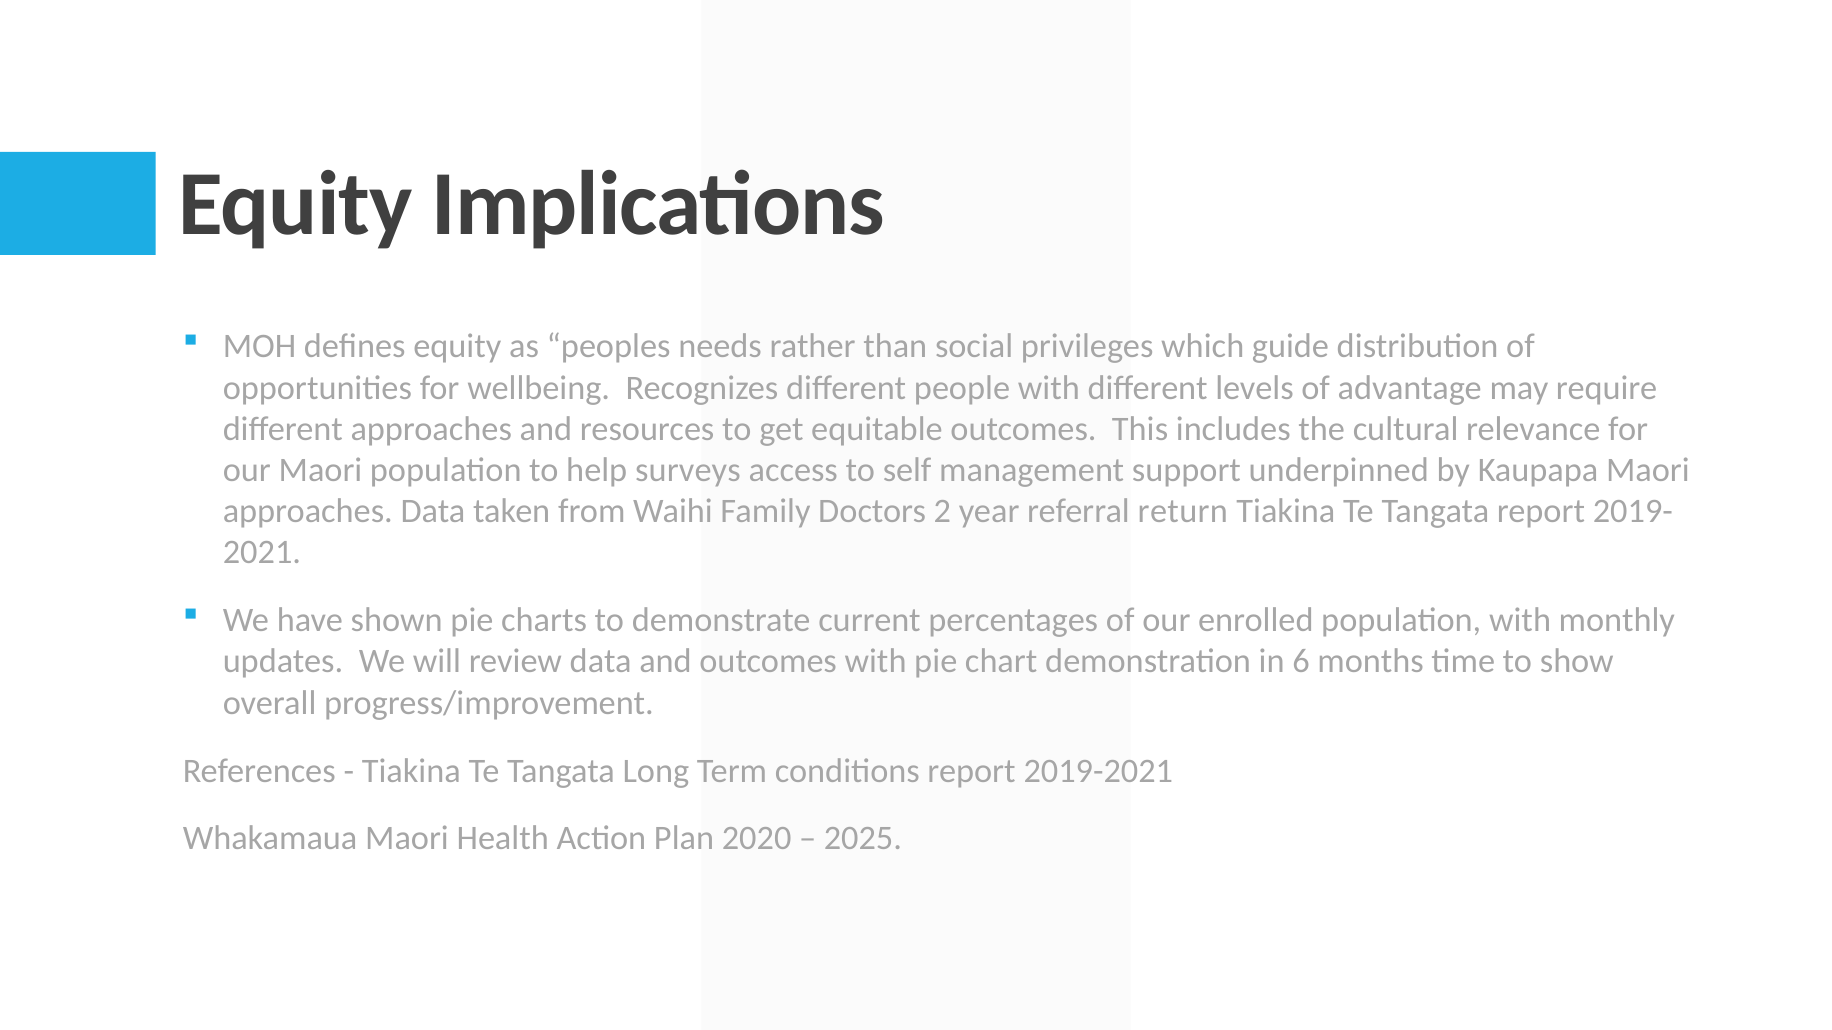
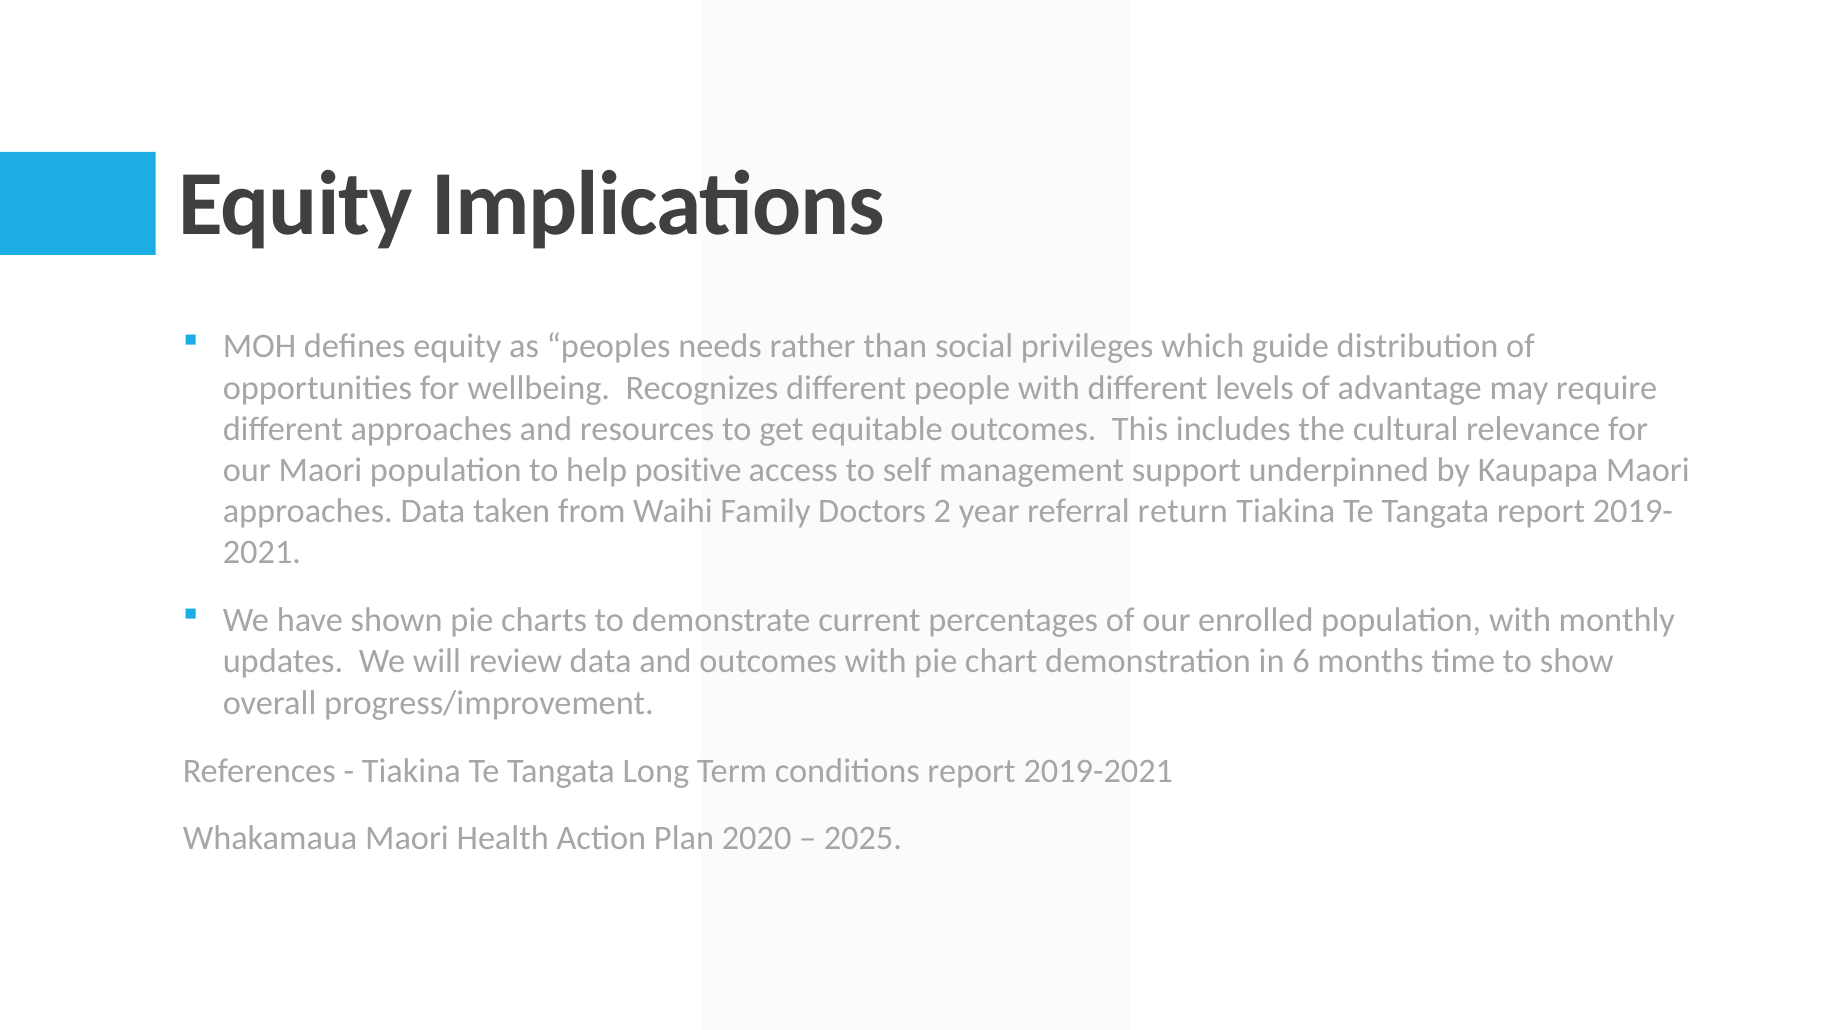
surveys: surveys -> positive
